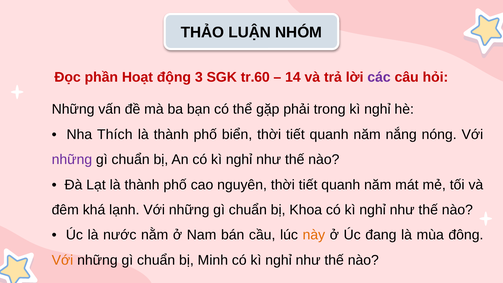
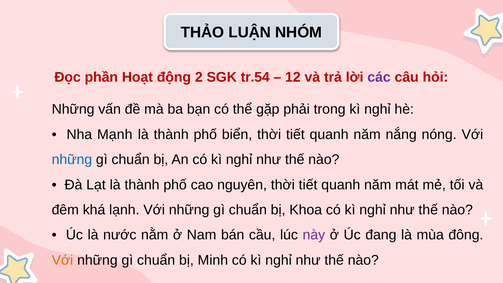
3: 3 -> 2
tr.60: tr.60 -> tr.54
14: 14 -> 12
Thích: Thích -> Mạnh
những at (72, 160) colour: purple -> blue
này colour: orange -> purple
